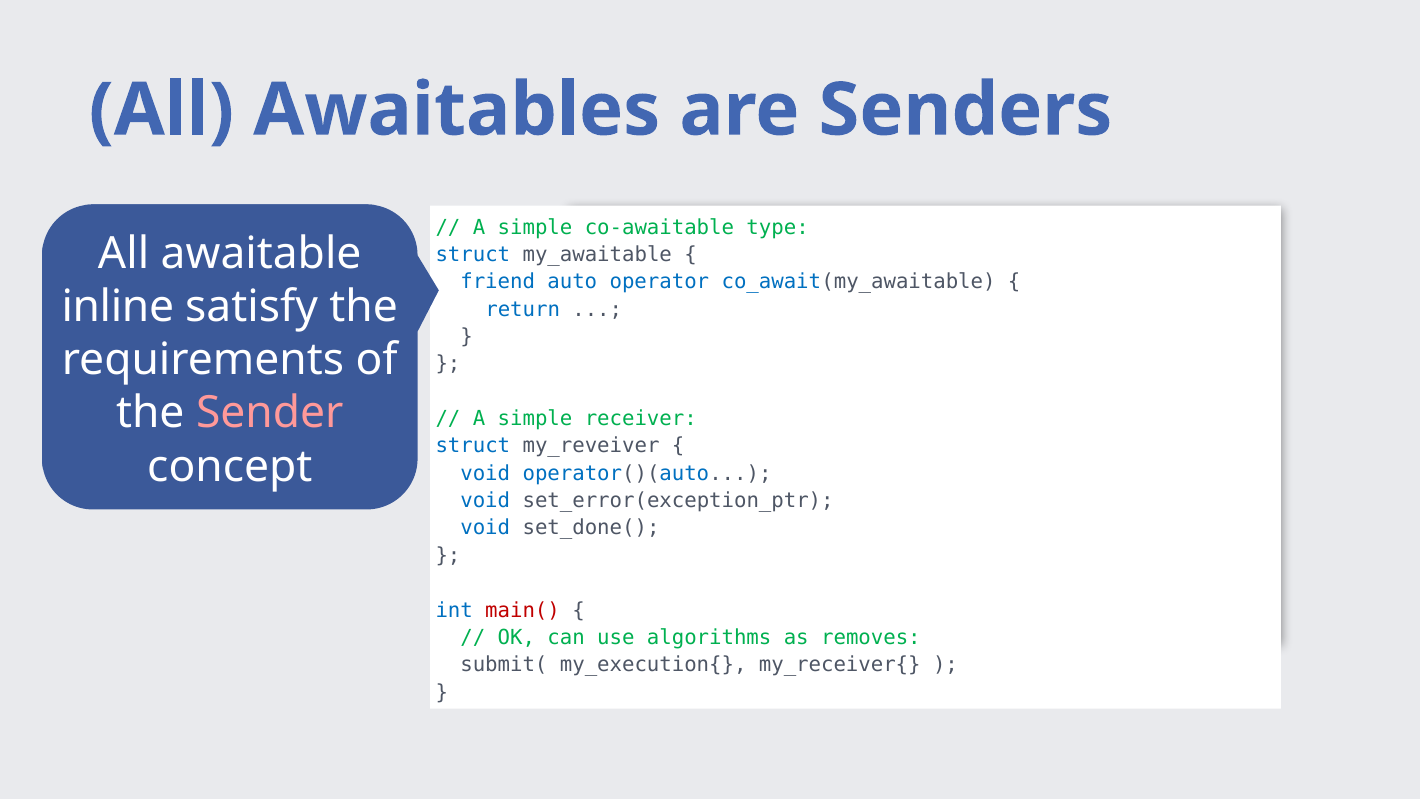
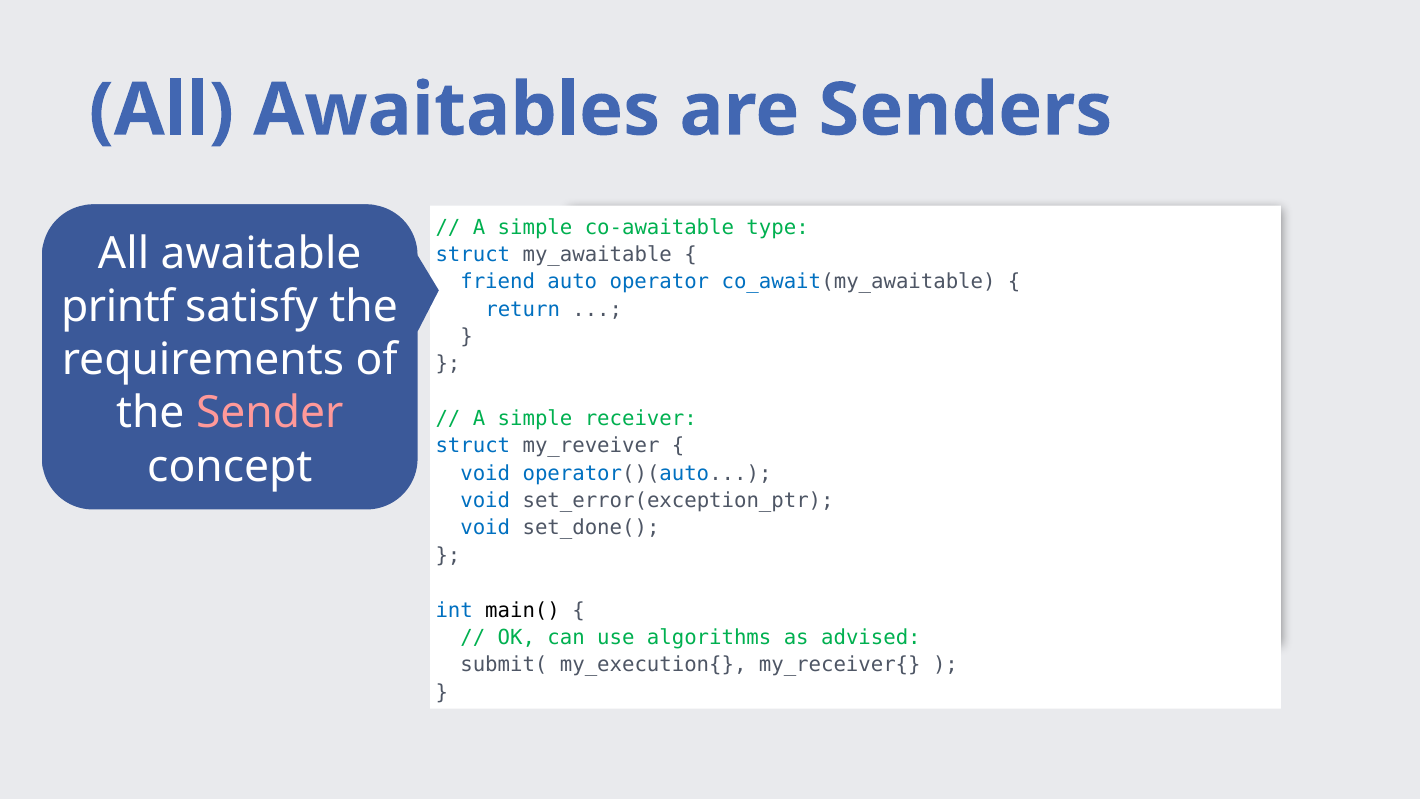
inline: inline -> printf
main( colour: red -> black
removes: removes -> advised
